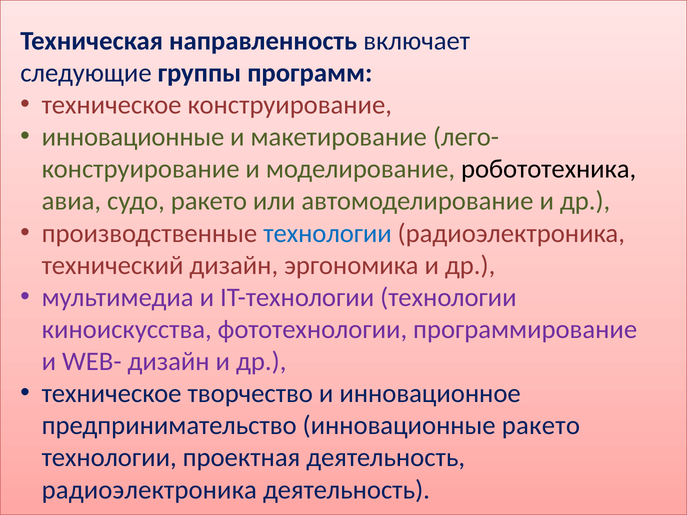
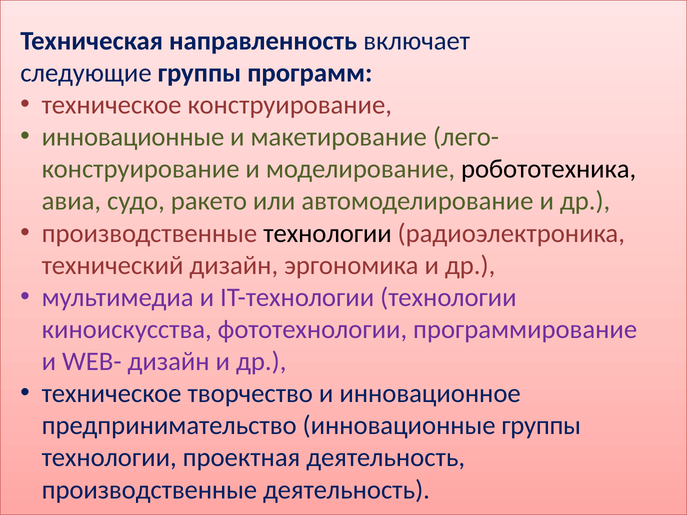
технологии at (328, 233) colour: blue -> black
инновационные ракето: ракето -> группы
радиоэлектроника at (149, 490): радиоэлектроника -> производственные
